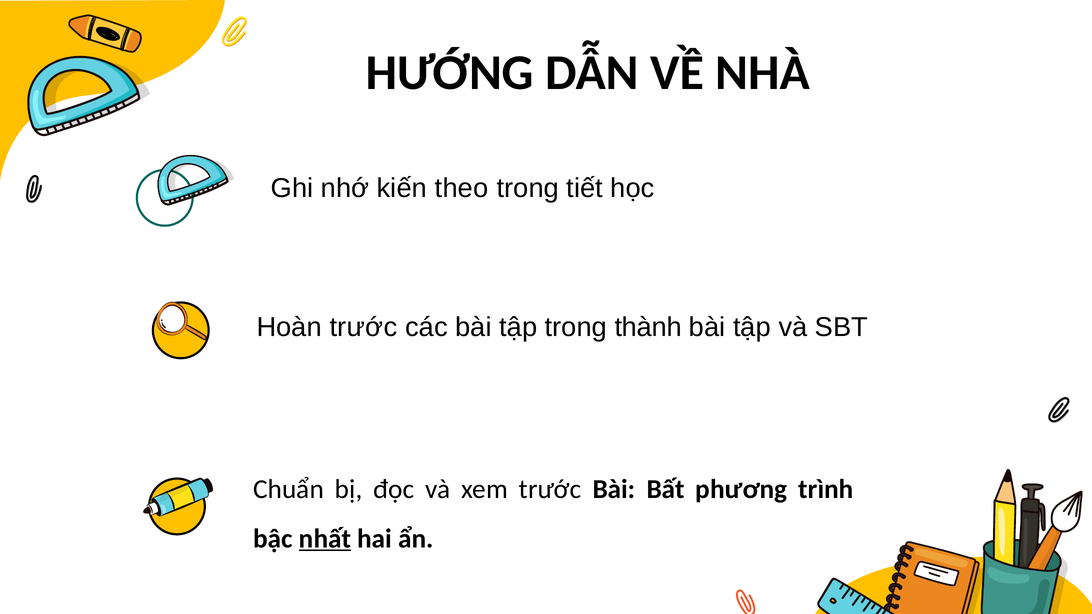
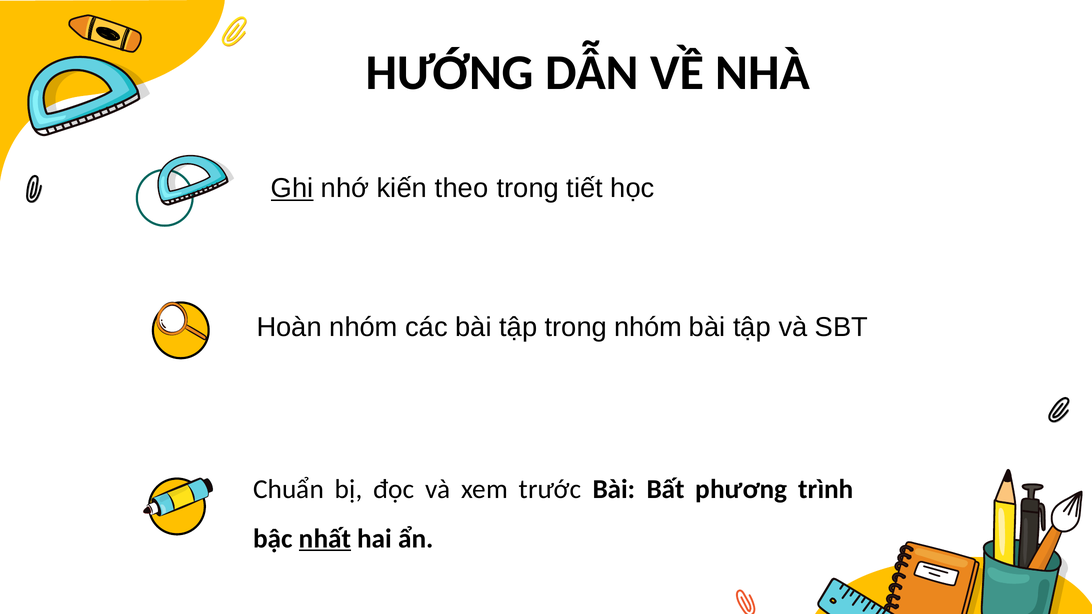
Ghi underline: none -> present
Hoàn trước: trước -> nhóm
trong thành: thành -> nhóm
